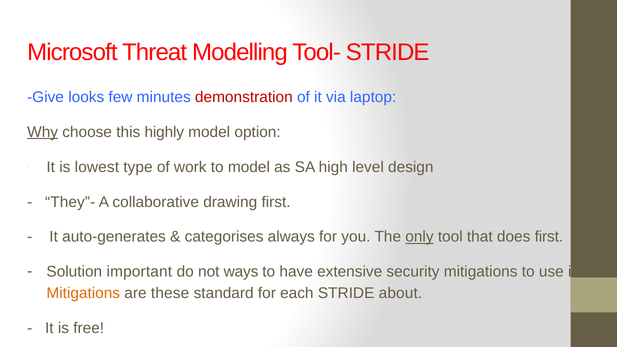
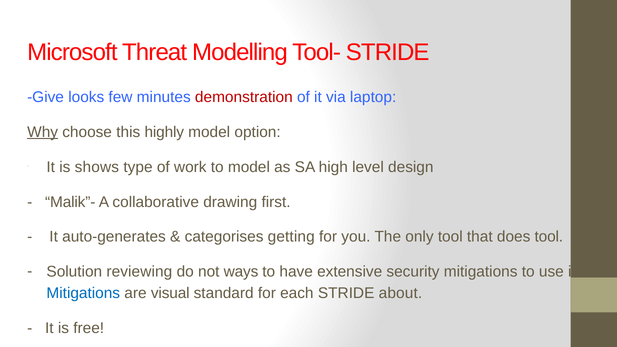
lowest: lowest -> shows
They”-: They”- -> Malik”-
always: always -> getting
only underline: present -> none
does first: first -> tool
important: important -> reviewing
Mitigations at (83, 293) colour: orange -> blue
these: these -> visual
